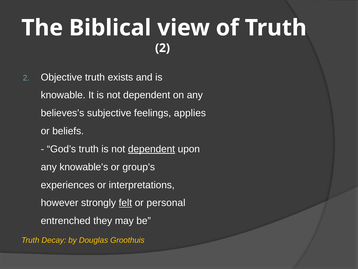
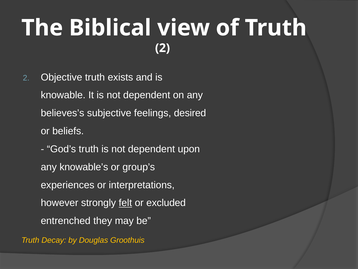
applies: applies -> desired
dependent at (151, 149) underline: present -> none
personal: personal -> excluded
